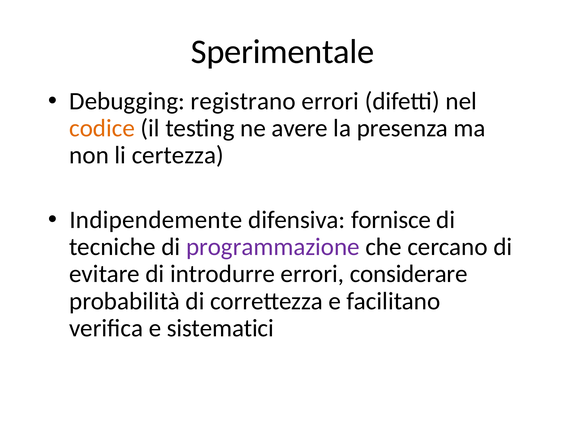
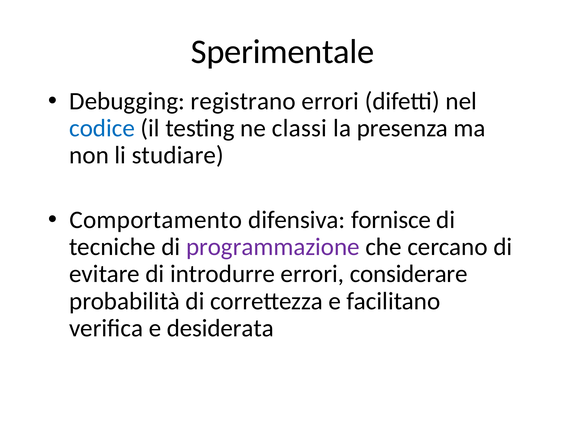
codice colour: orange -> blue
avere: avere -> classi
certezza: certezza -> studiare
Indipendemente: Indipendemente -> Comportamento
sistematici: sistematici -> desiderata
